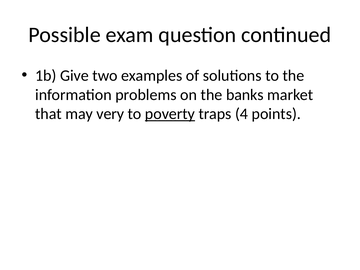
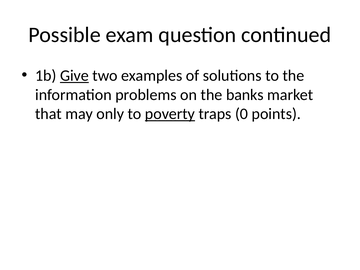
Give underline: none -> present
very: very -> only
4: 4 -> 0
